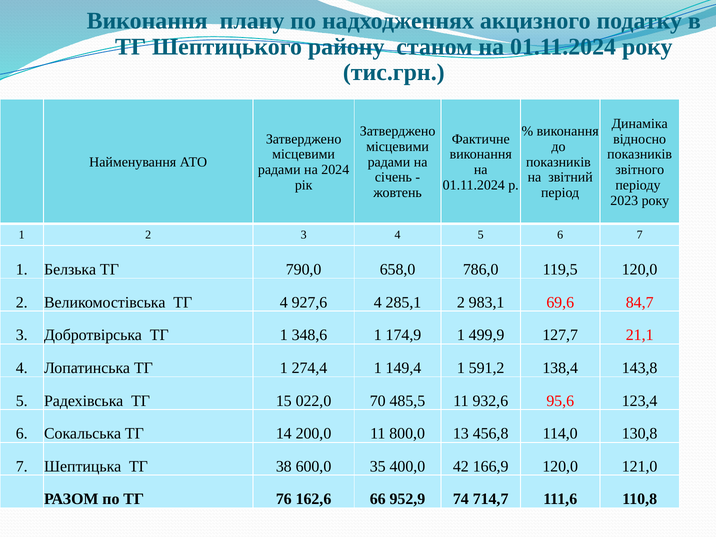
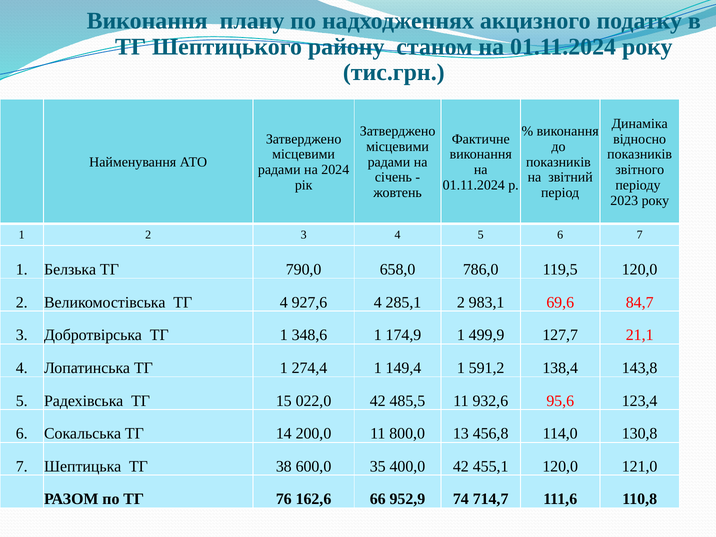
022,0 70: 70 -> 42
166,9: 166,9 -> 455,1
